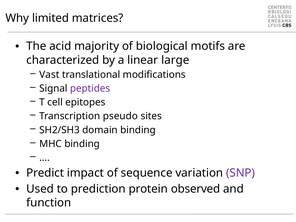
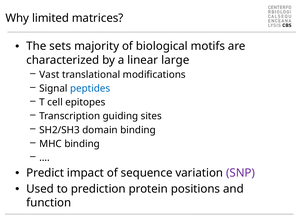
acid: acid -> sets
peptides colour: purple -> blue
pseudo: pseudo -> guiding
observed: observed -> positions
